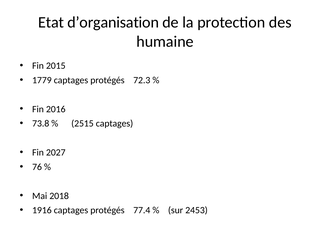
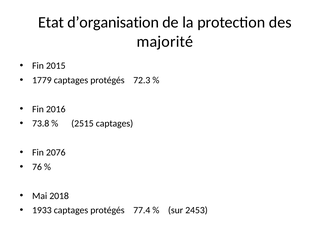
humaine: humaine -> majorité
2027: 2027 -> 2076
1916: 1916 -> 1933
